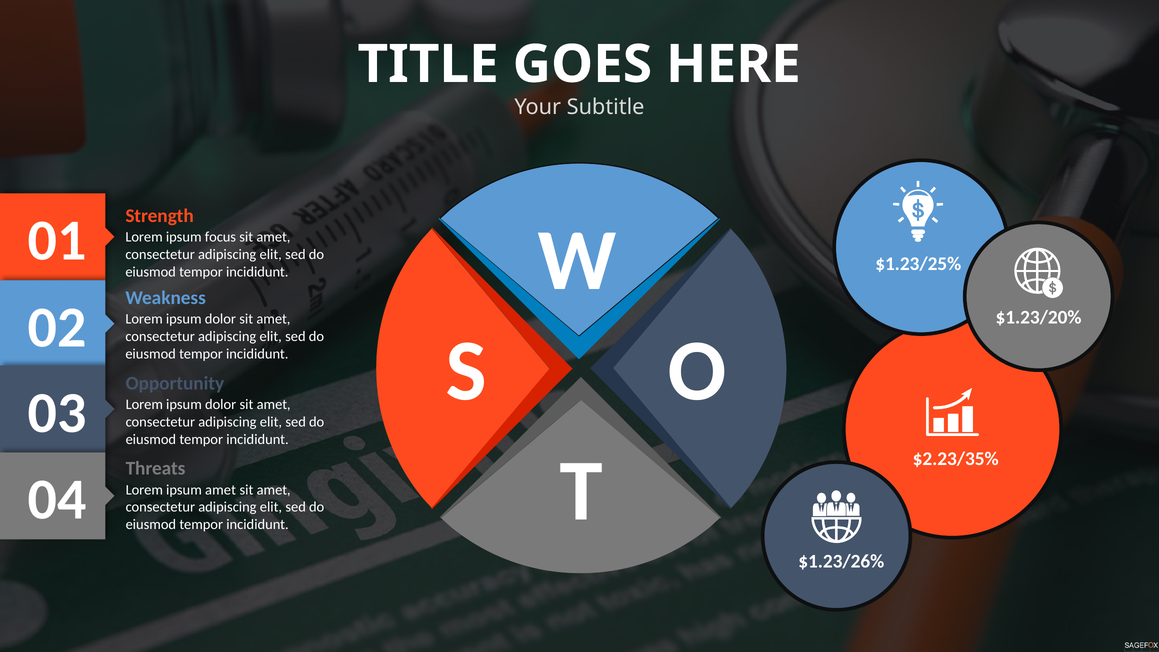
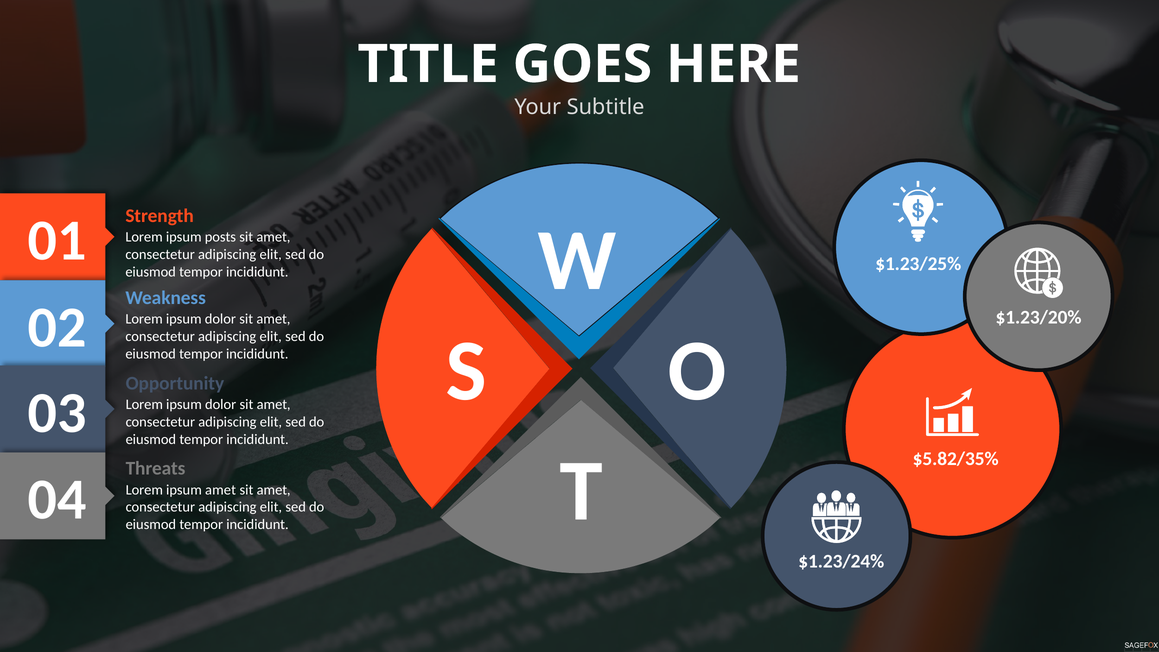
focus: focus -> posts
$2.23/35%: $2.23/35% -> $5.82/35%
$1.23/26%: $1.23/26% -> $1.23/24%
